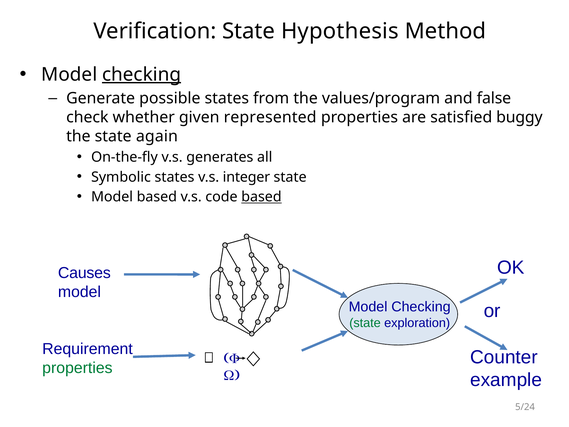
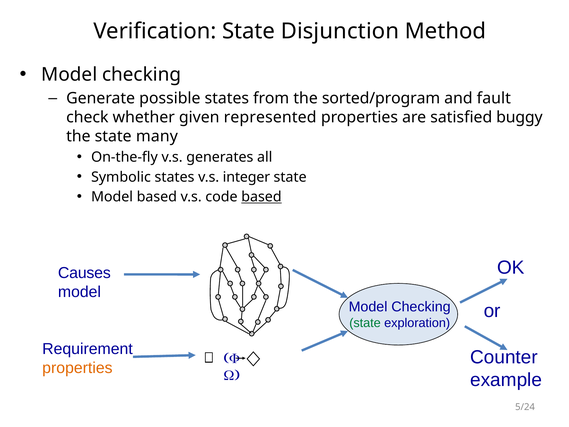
Hypothesis: Hypothesis -> Disjunction
checking at (142, 74) underline: present -> none
values/program: values/program -> sorted/program
false: false -> fault
again: again -> many
properties at (77, 368) colour: green -> orange
